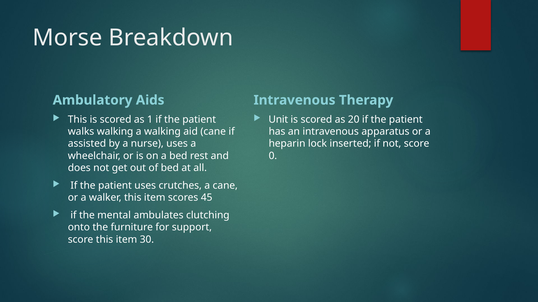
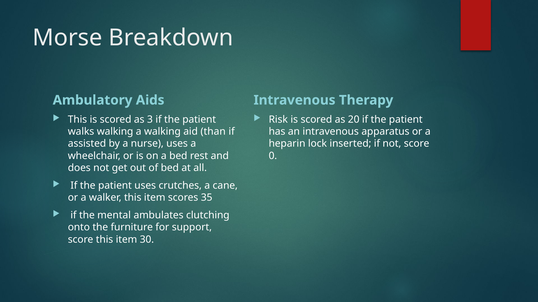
1: 1 -> 3
Unit: Unit -> Risk
aid cane: cane -> than
45: 45 -> 35
